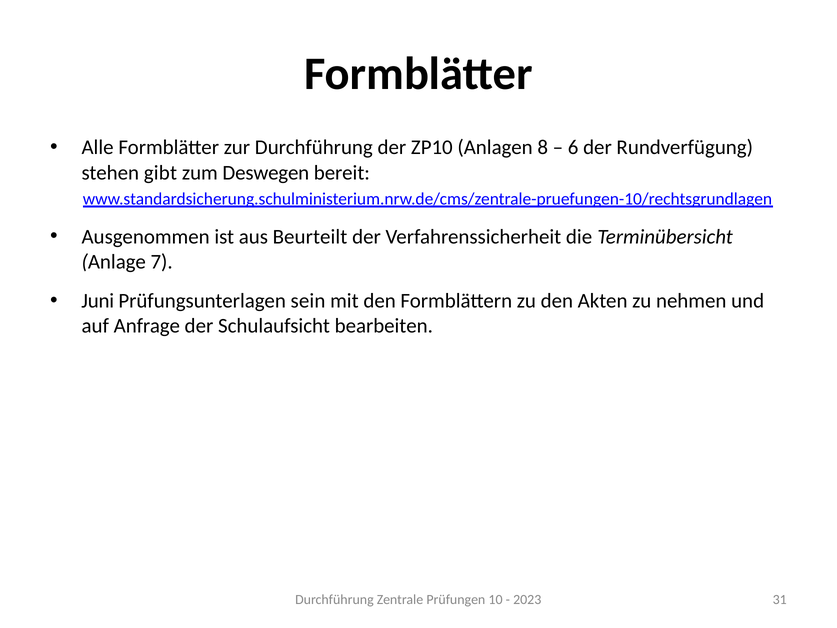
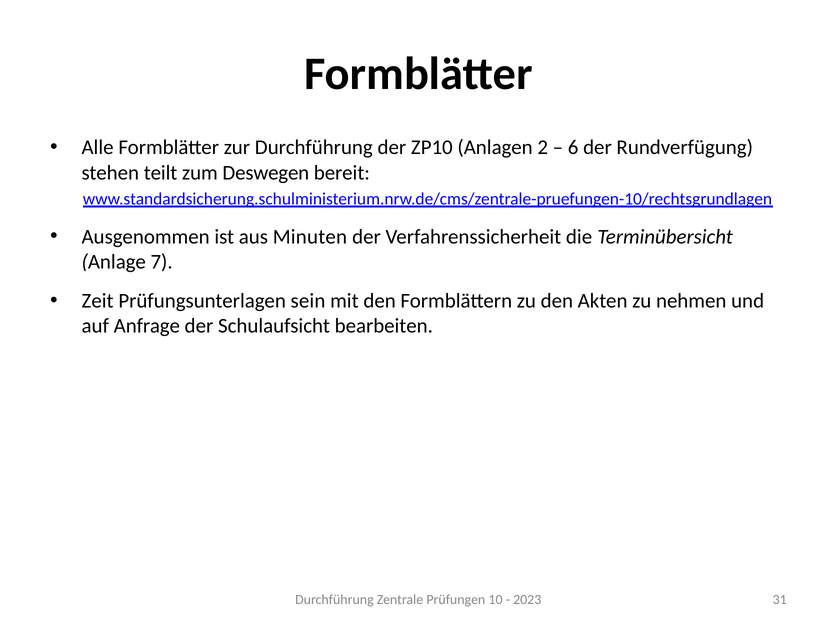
8: 8 -> 2
gibt: gibt -> teilt
Beurteilt: Beurteilt -> Minuten
Juni: Juni -> Zeit
